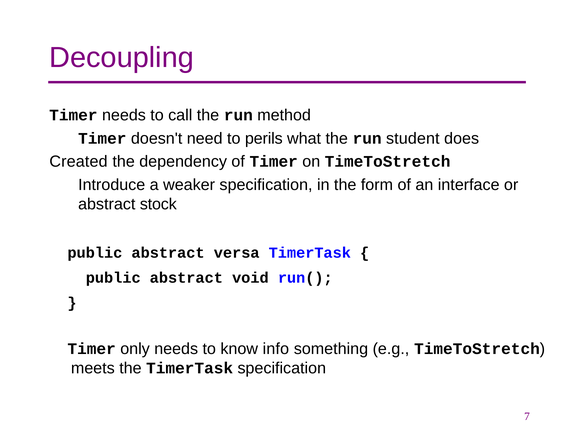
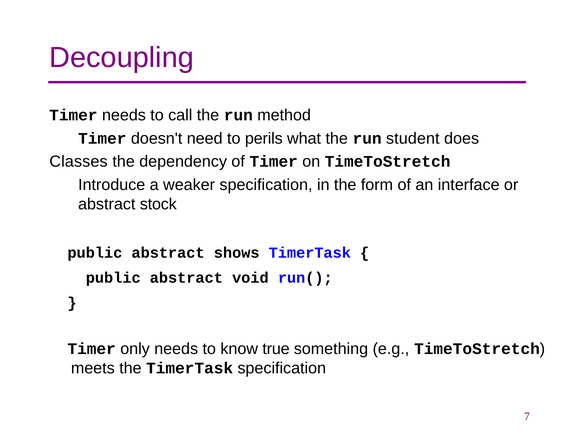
Created: Created -> Classes
versa: versa -> shows
info: info -> true
